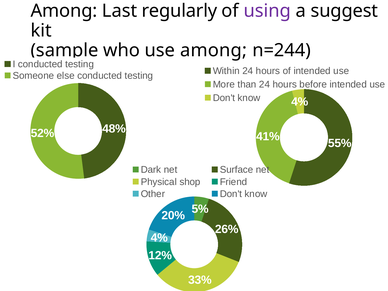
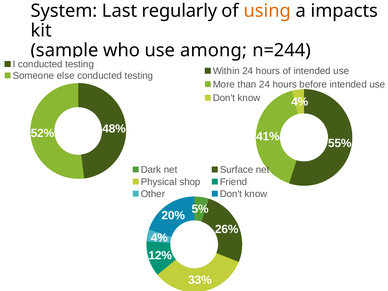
Among at (64, 11): Among -> System
using colour: purple -> orange
suggest: suggest -> impacts
